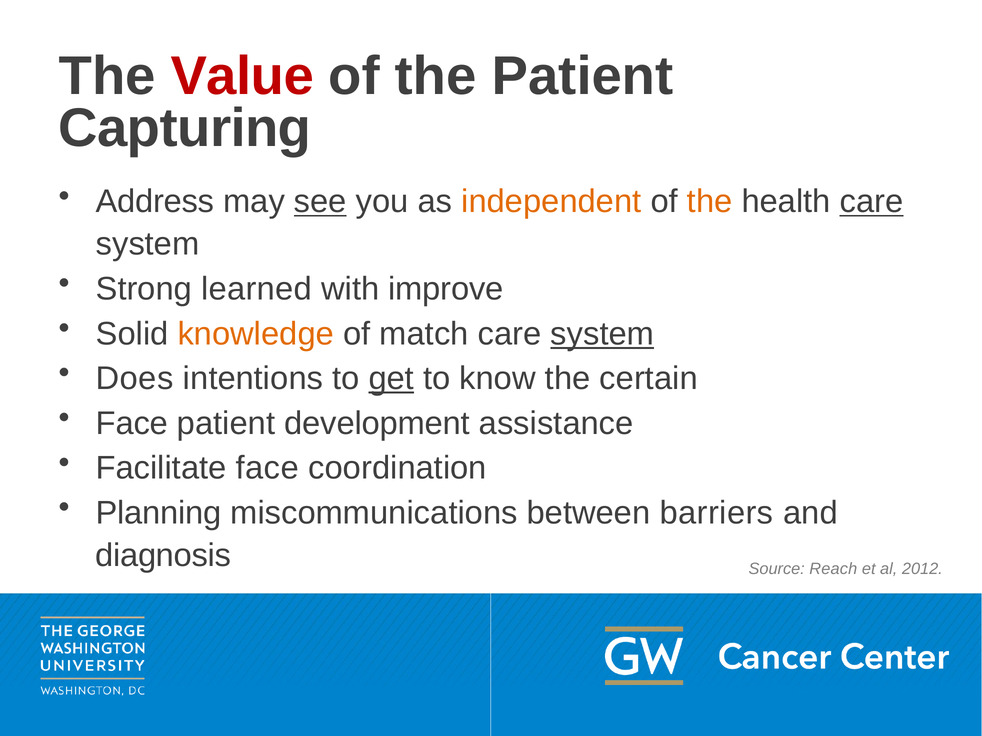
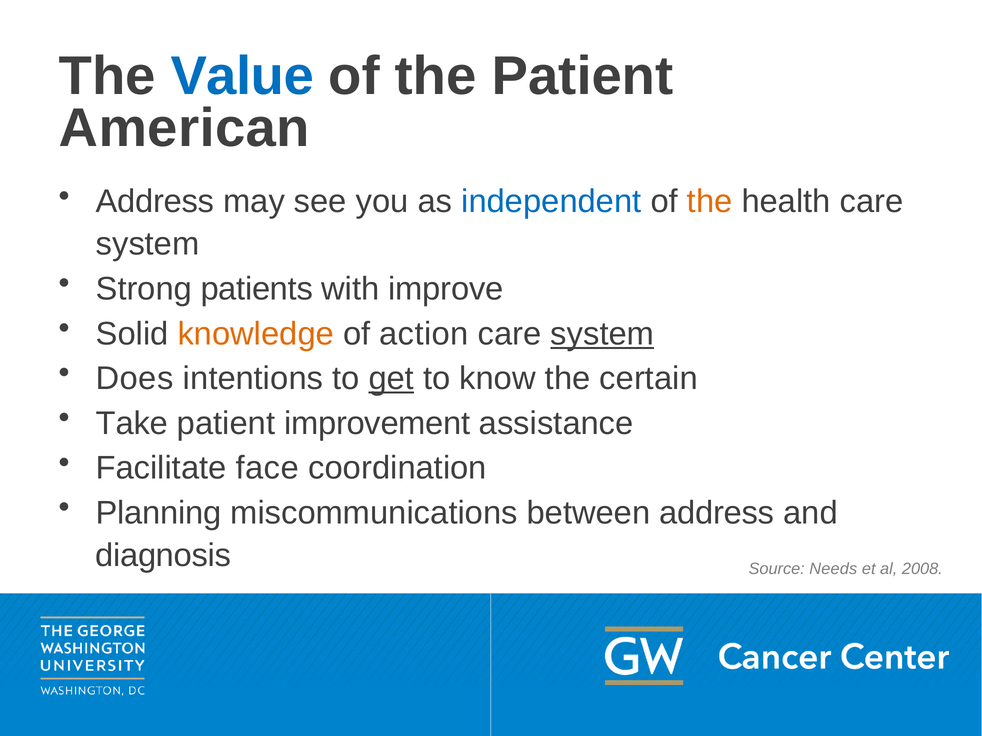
Value colour: red -> blue
Capturing: Capturing -> American
see underline: present -> none
independent colour: orange -> blue
care at (872, 202) underline: present -> none
learned: learned -> patients
match: match -> action
Face at (132, 424): Face -> Take
development: development -> improvement
between barriers: barriers -> address
Reach: Reach -> Needs
2012: 2012 -> 2008
